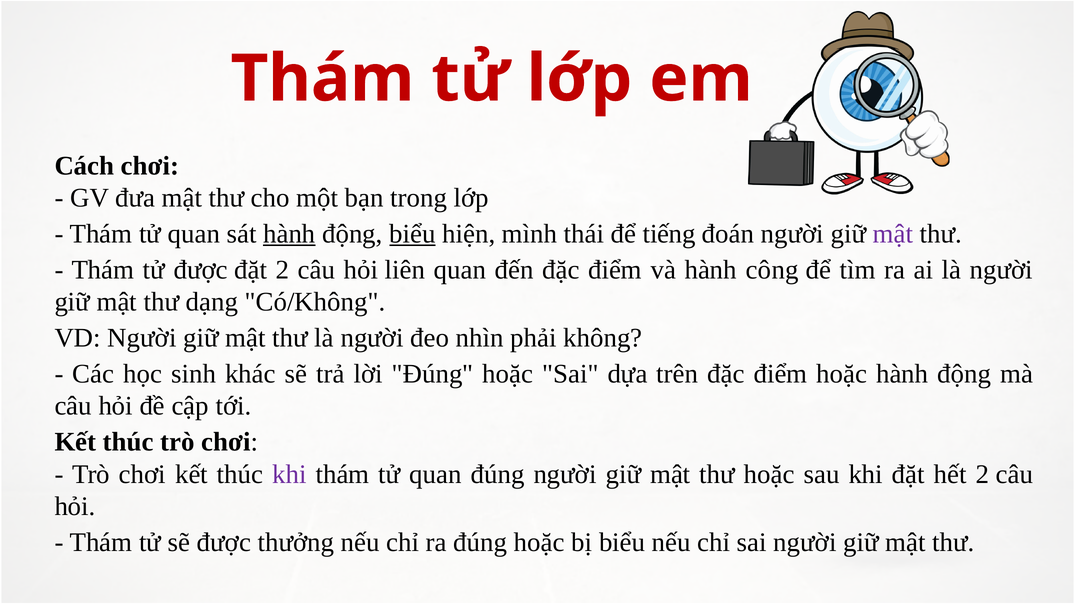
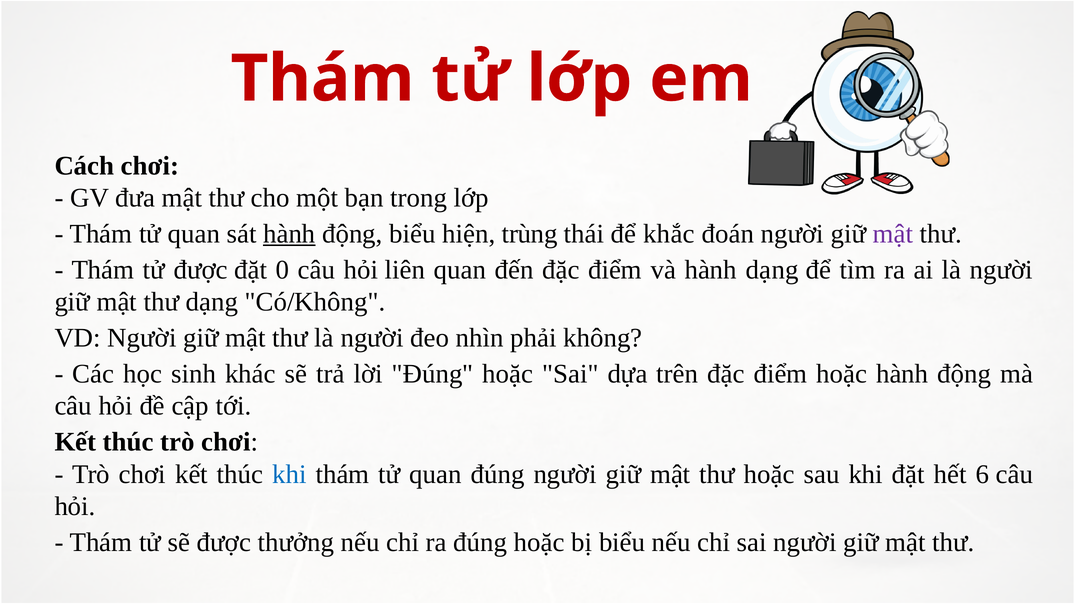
biểu at (412, 234) underline: present -> none
mình: mình -> trùng
tiếng: tiếng -> khắc
đặt 2: 2 -> 0
hành công: công -> dạng
khi at (289, 475) colour: purple -> blue
hết 2: 2 -> 6
